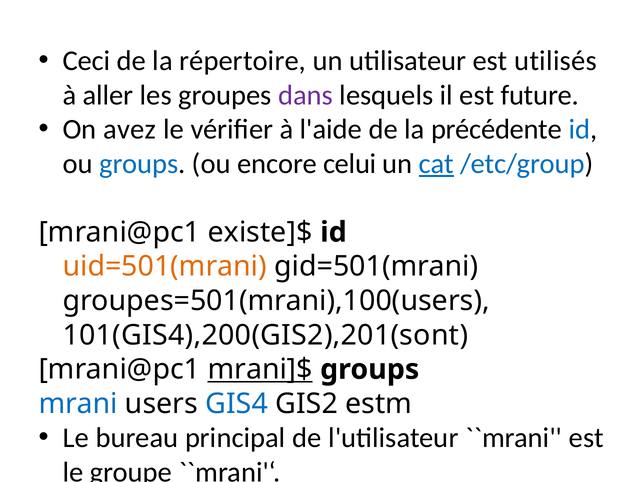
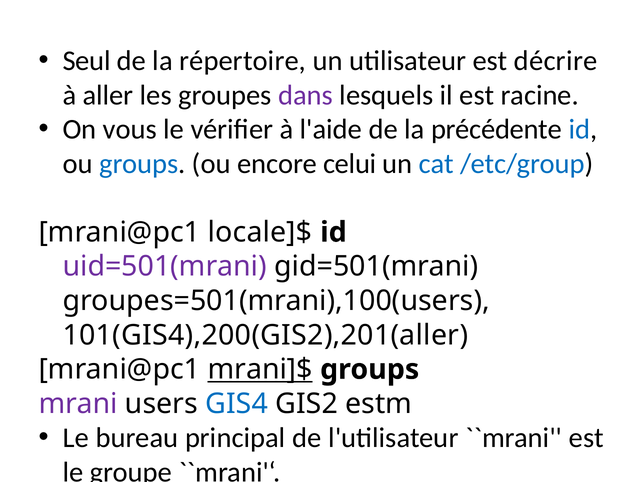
Ceci: Ceci -> Seul
utilisés: utilisés -> décrire
future: future -> racine
avez: avez -> vous
cat underline: present -> none
existe]$: existe]$ -> locale]$
uid=501(mrani colour: orange -> purple
101(GIS4),200(GIS2),201(sont: 101(GIS4),200(GIS2),201(sont -> 101(GIS4),200(GIS2),201(aller
mrani colour: blue -> purple
